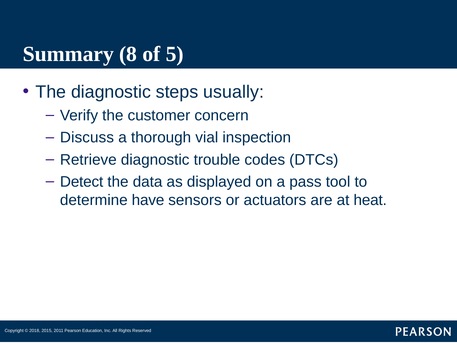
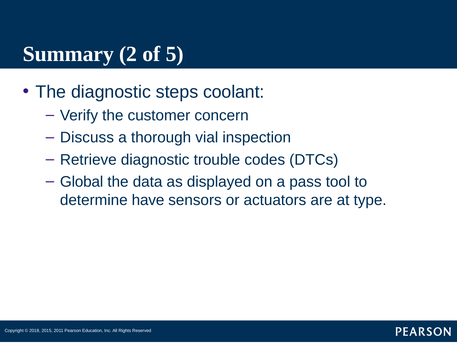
8: 8 -> 2
usually: usually -> coolant
Detect: Detect -> Global
heat: heat -> type
